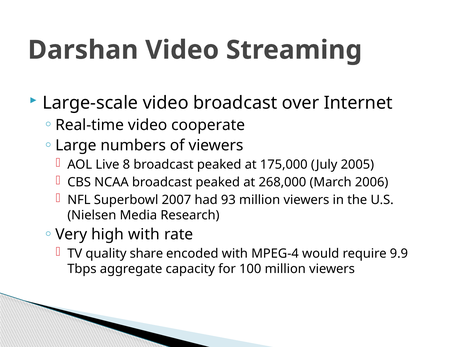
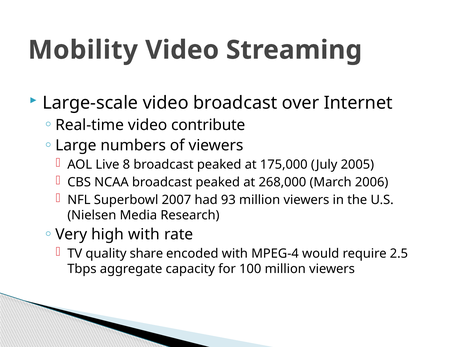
Darshan: Darshan -> Mobility
cooperate: cooperate -> contribute
9.9: 9.9 -> 2.5
